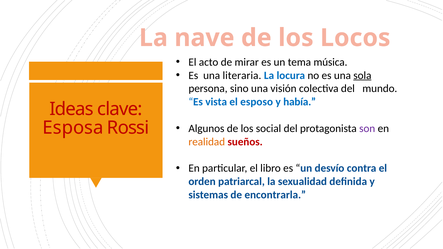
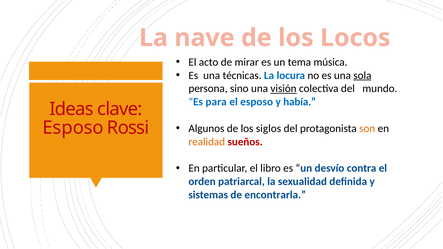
literaria: literaria -> técnicas
visión underline: none -> present
vista: vista -> para
Esposa at (73, 128): Esposa -> Esposo
social: social -> siglos
son colour: purple -> orange
